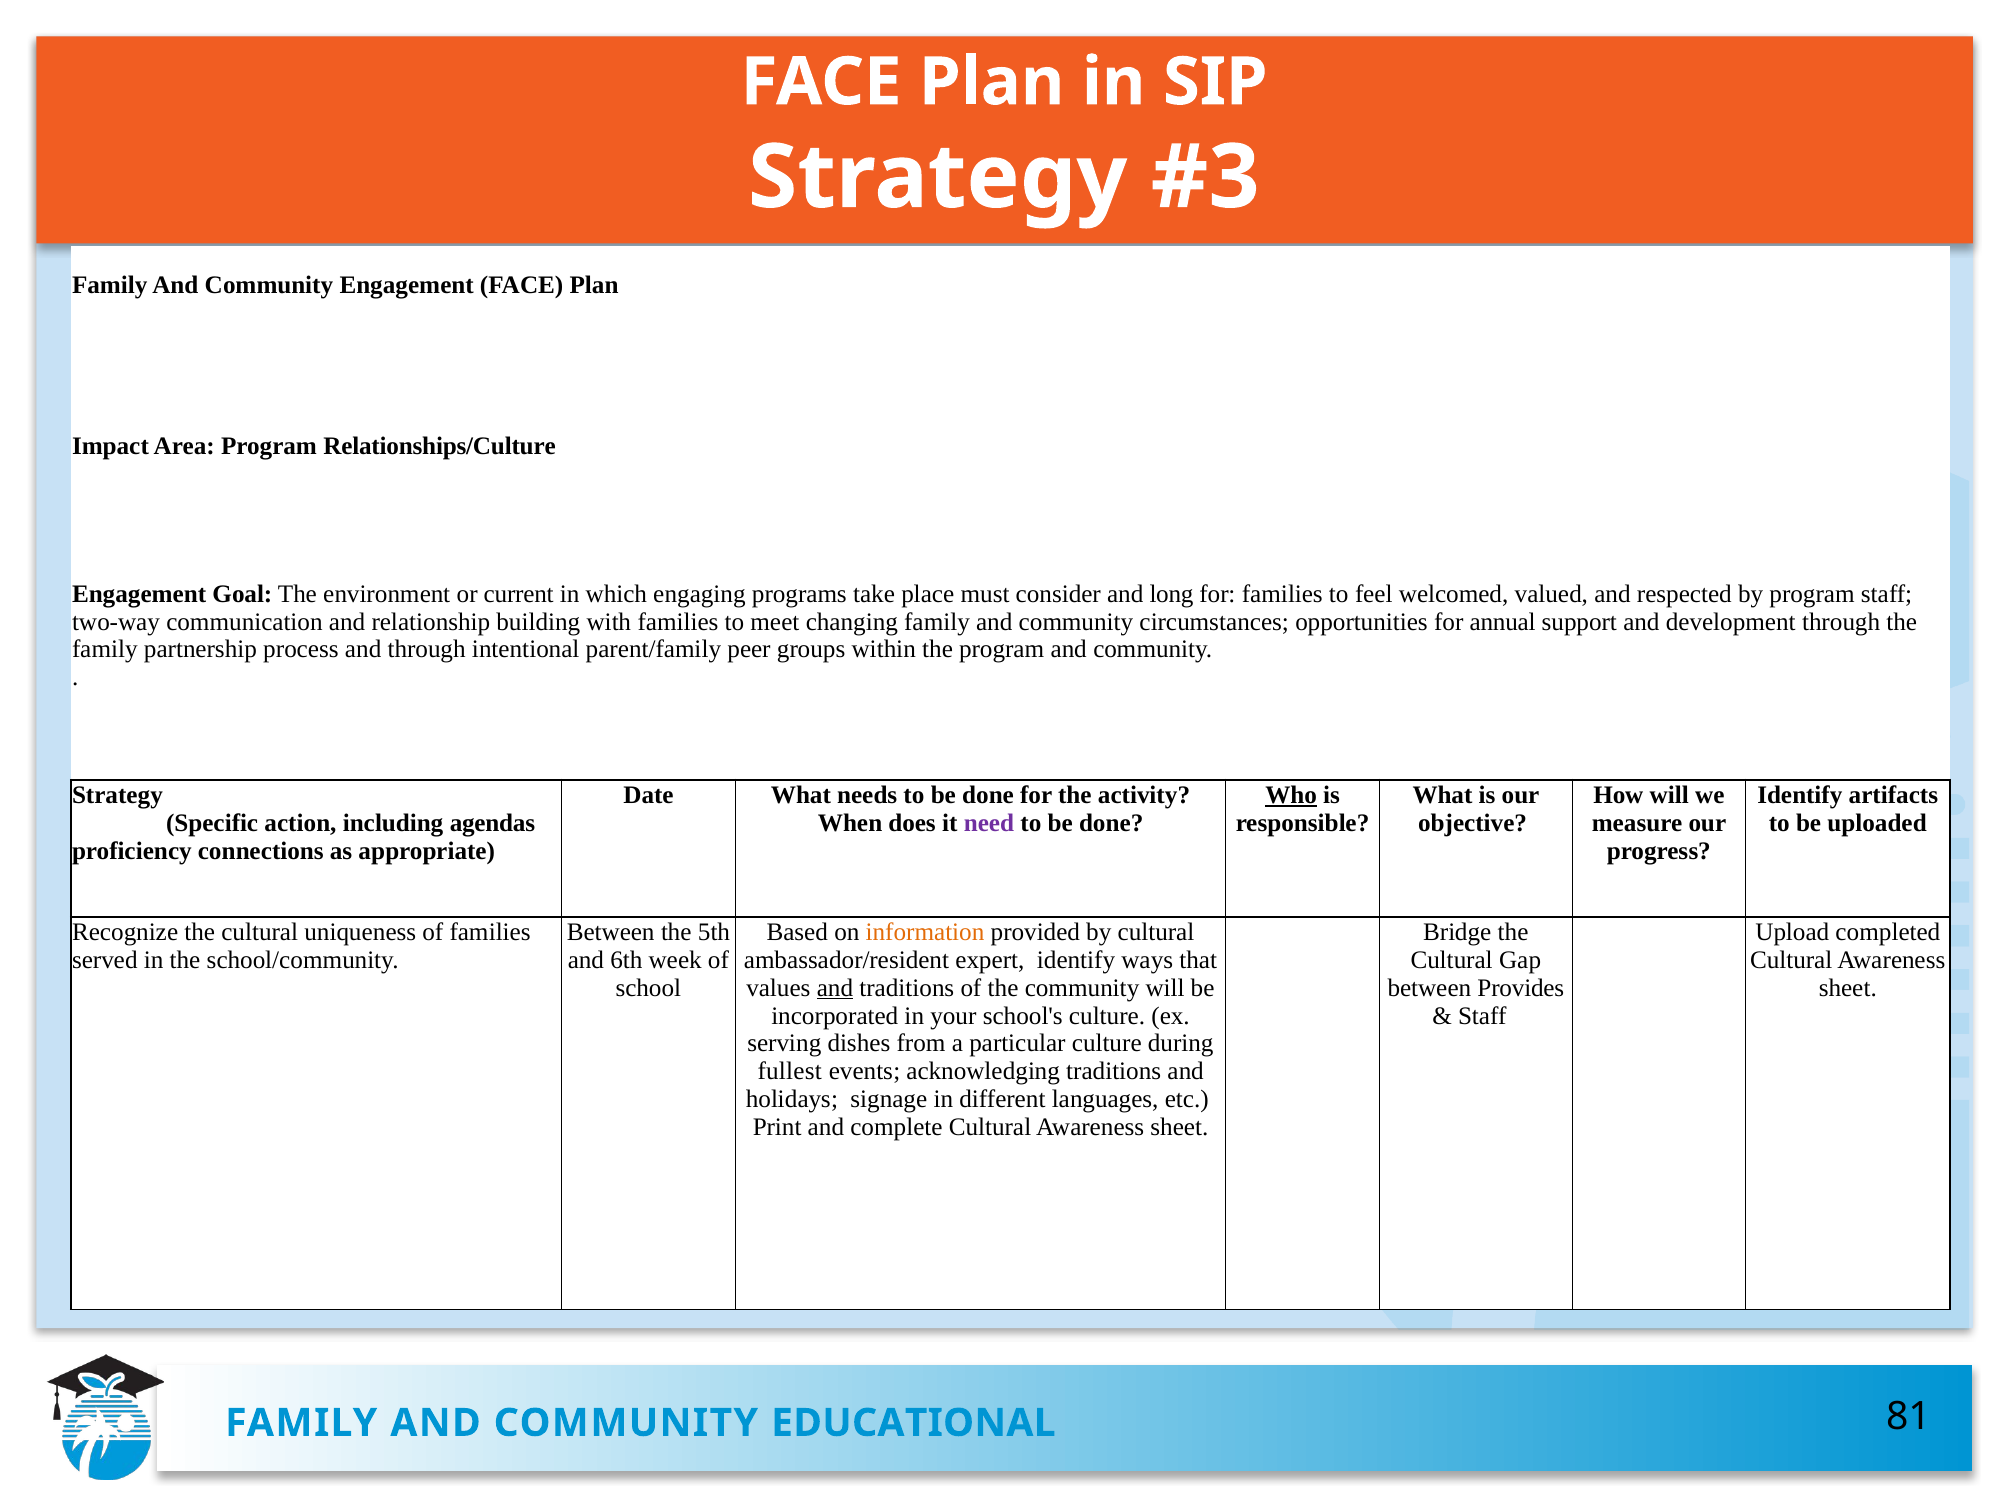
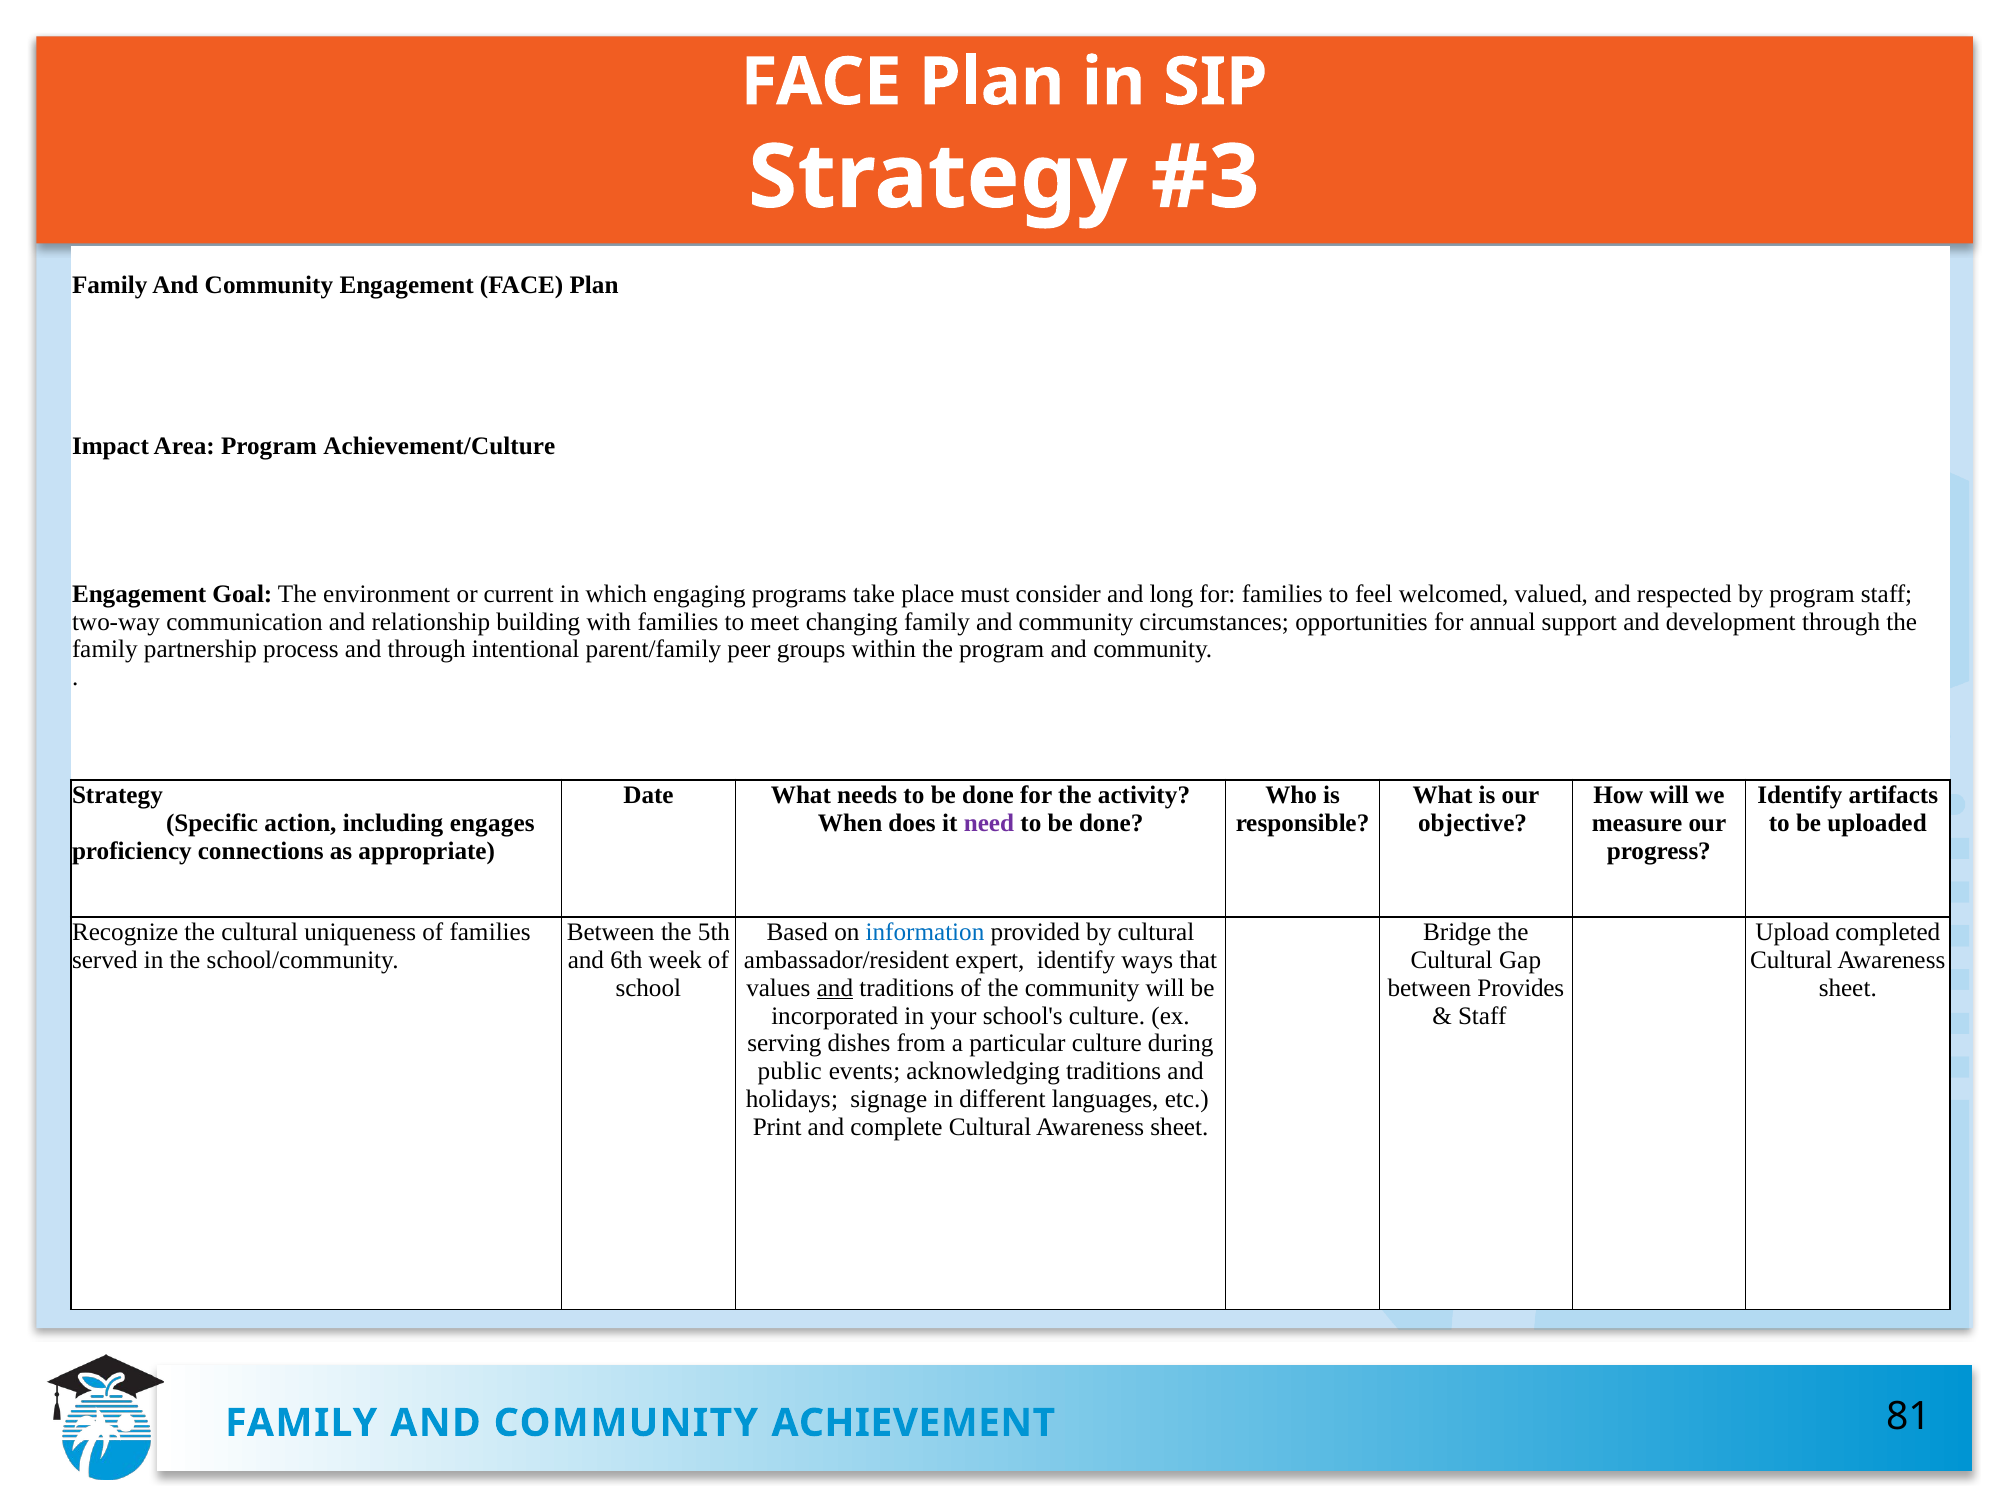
Relationships/Culture: Relationships/Culture -> Achievement/Culture
Who underline: present -> none
agendas: agendas -> engages
information colour: orange -> blue
fullest: fullest -> public
EDUCATIONAL: EDUCATIONAL -> ACHIEVEMENT
